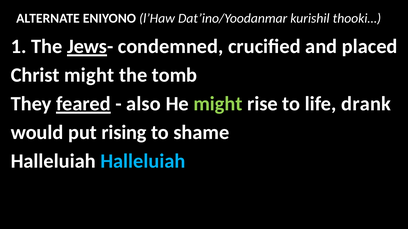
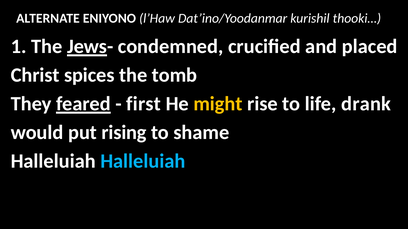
Christ might: might -> spices
also: also -> first
might at (218, 104) colour: light green -> yellow
